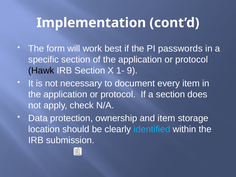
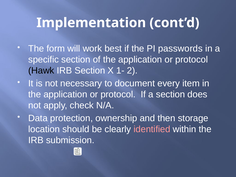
9: 9 -> 2
and item: item -> then
identified colour: light blue -> pink
